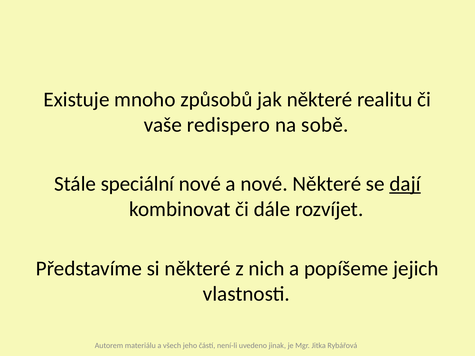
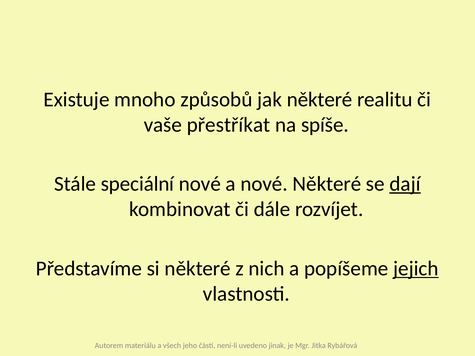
redispero: redispero -> přestříkat
sobě: sobě -> spíše
jejich underline: none -> present
